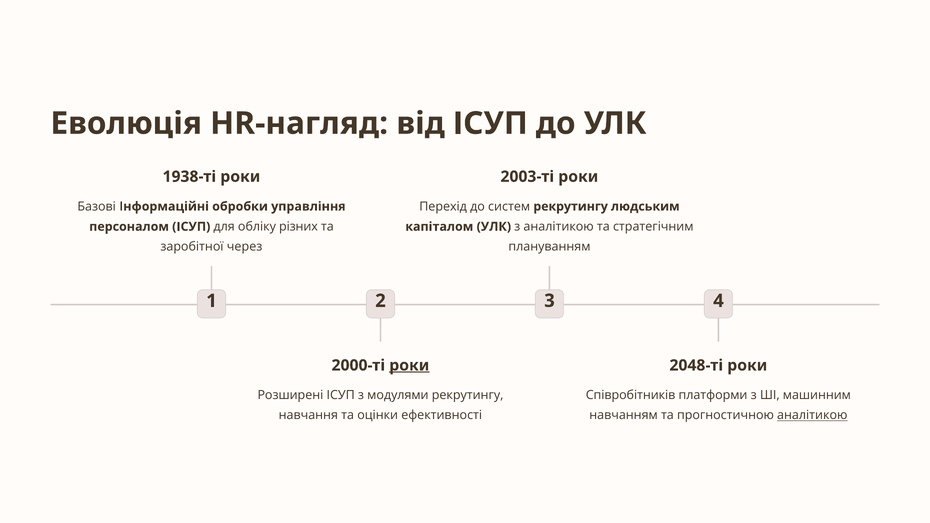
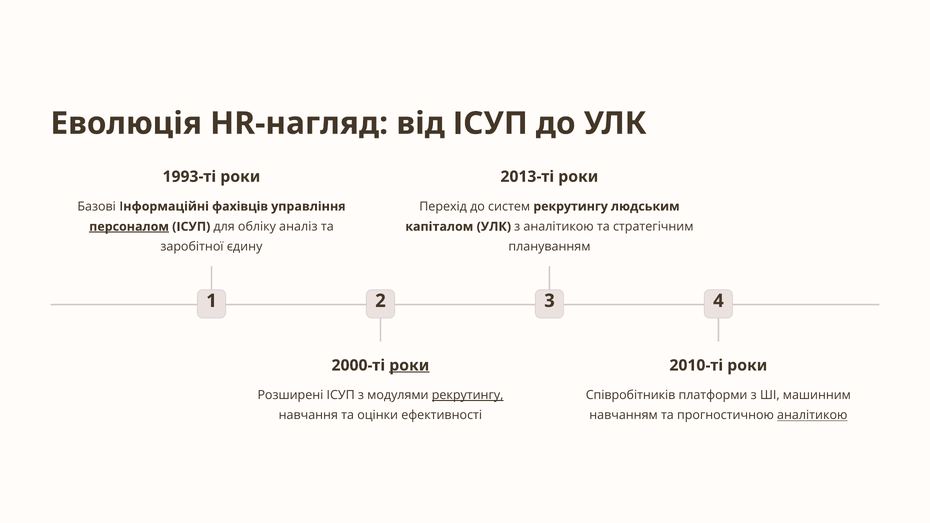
1938-ті: 1938-ті -> 1993-ті
2003-ті: 2003-ті -> 2013-ті
обробки: обробки -> фахівців
персоналом underline: none -> present
різних: різних -> аналіз
через: через -> єдину
2048-ті: 2048-ті -> 2010-ті
рекрутингу at (468, 395) underline: none -> present
